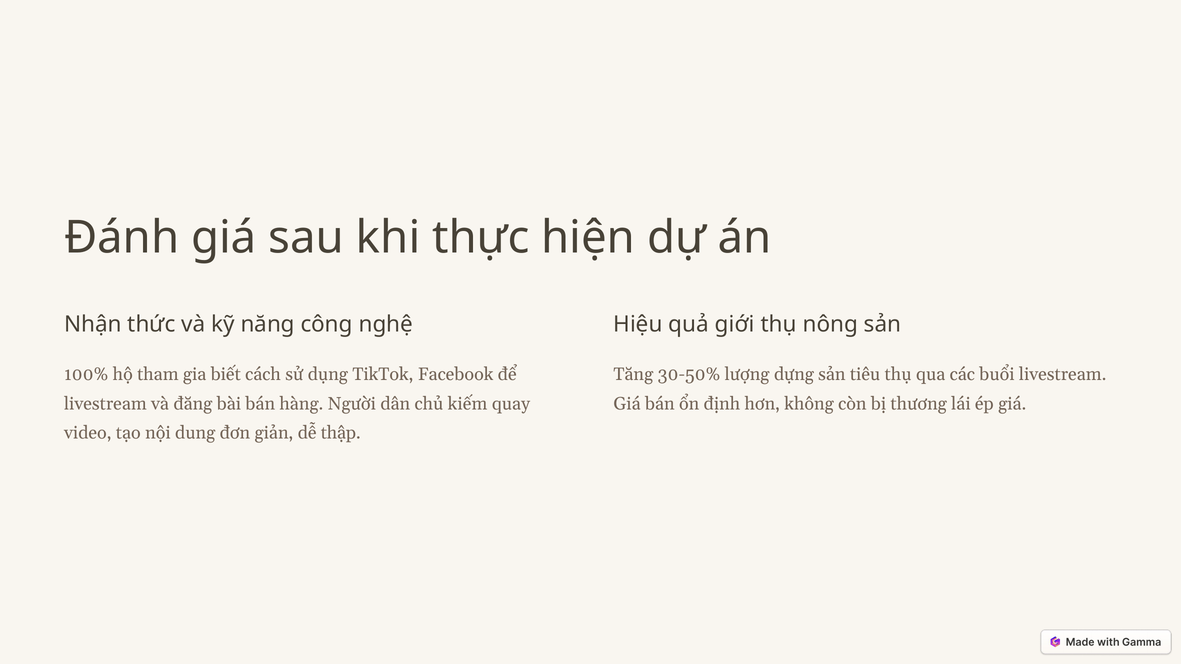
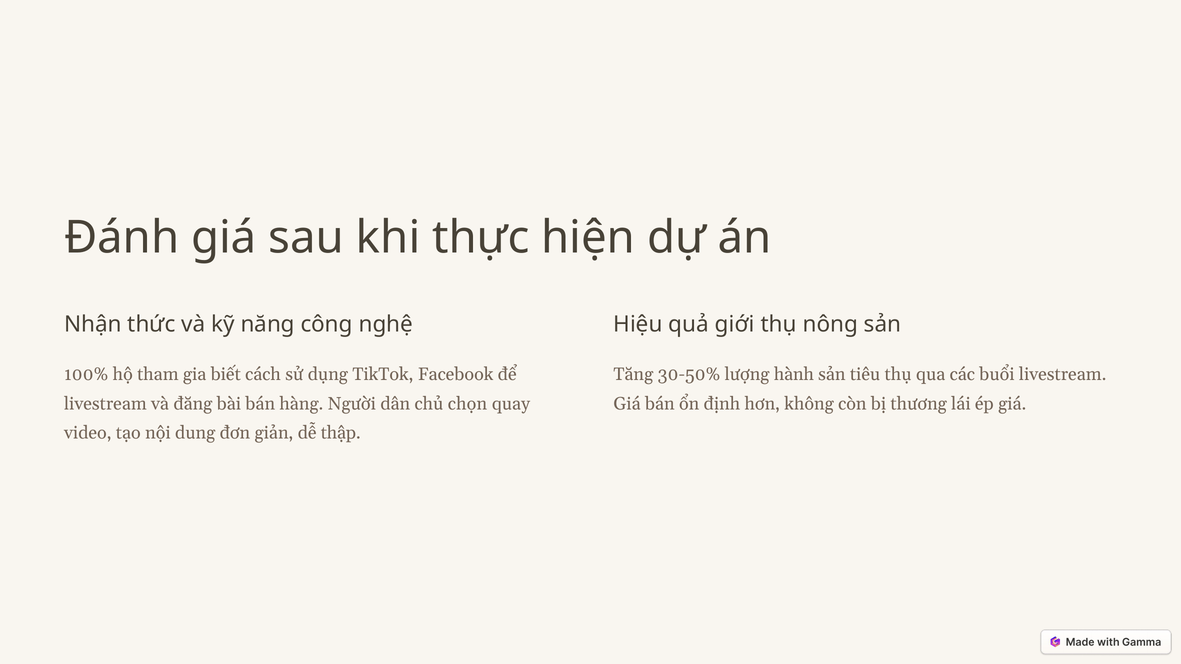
dựng: dựng -> hành
kiếm: kiếm -> chọn
